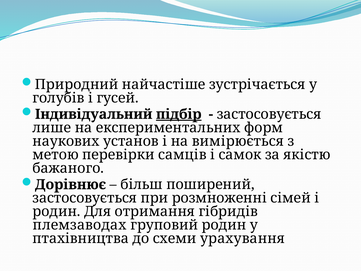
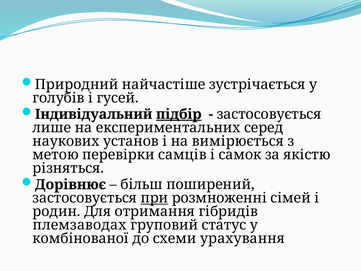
форм: форм -> серед
бажаного: бажаного -> різняться
при underline: none -> present
груповий родин: родин -> статус
птахівництва: птахівництва -> комбінованої
